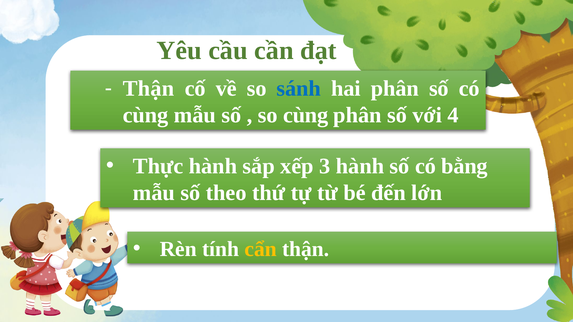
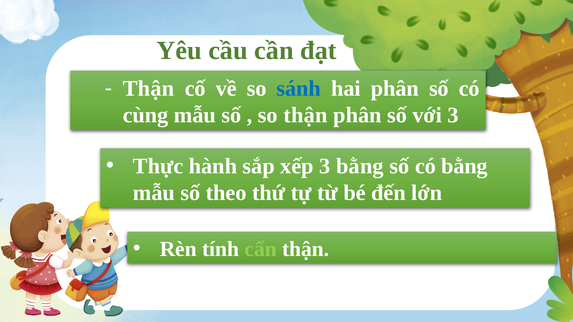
so cùng: cùng -> thận
với 4: 4 -> 3
3 hành: hành -> bằng
cẩn colour: yellow -> light green
